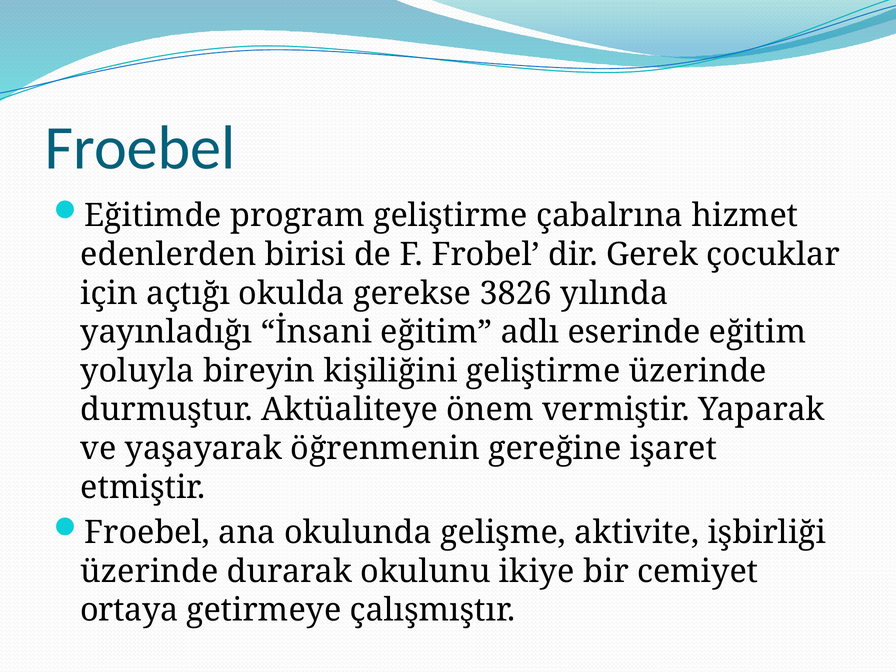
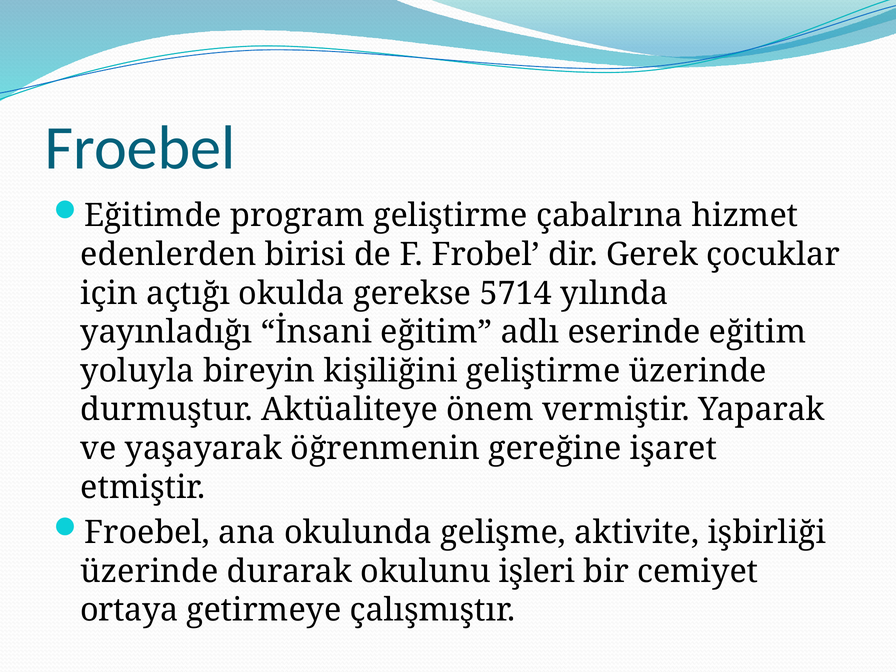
3826: 3826 -> 5714
ikiye: ikiye -> işleri
